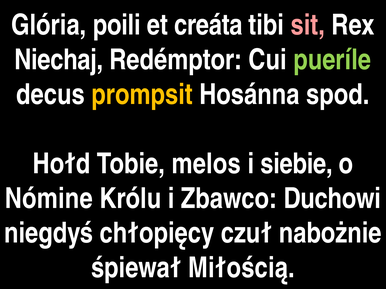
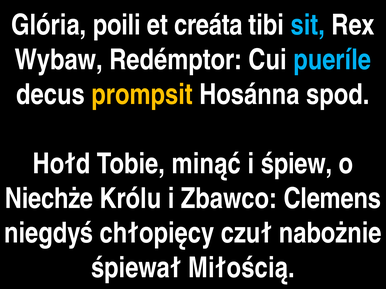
sit colour: pink -> light blue
Niechaj: Niechaj -> Wybaw
pueríle colour: light green -> light blue
melos: melos -> minąć
siebie: siebie -> śpiew
Nómine: Nómine -> Niechże
Duchowi: Duchowi -> Clemens
